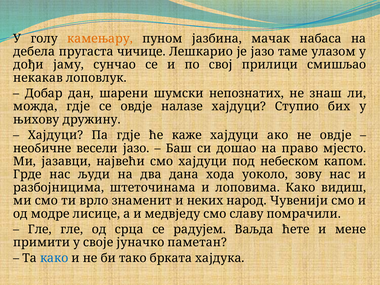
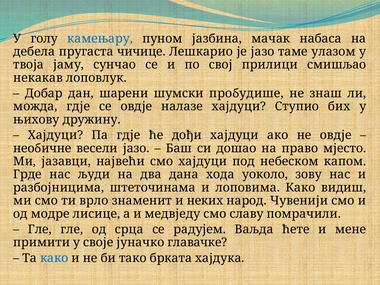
камењару colour: orange -> blue
дођи: дођи -> твоја
непознатих: непознатих -> пробудише
каже: каже -> дођи
паметан: паметан -> главачке
